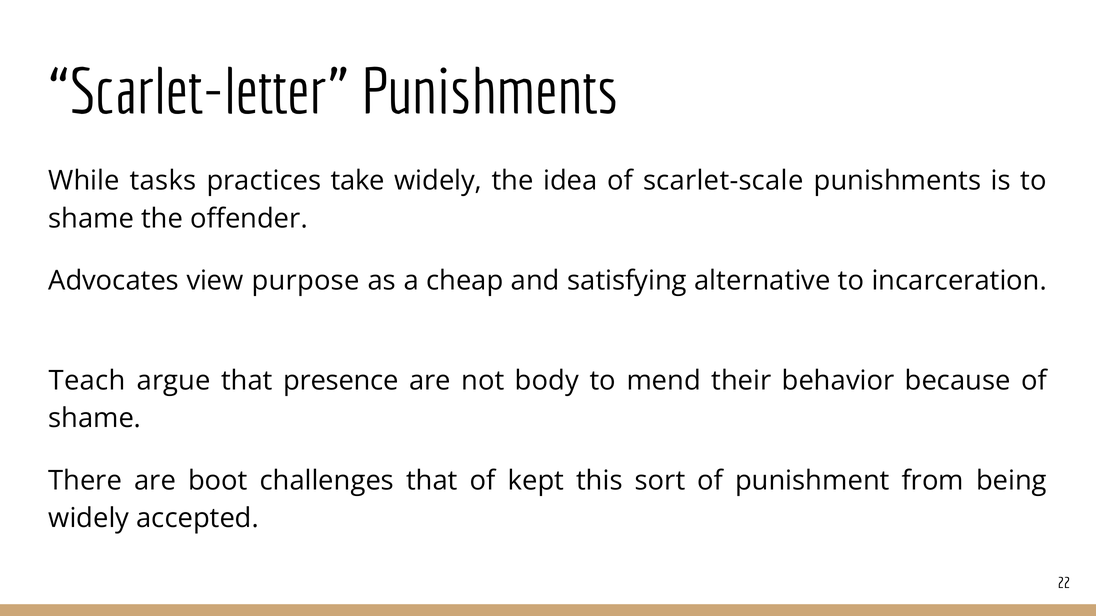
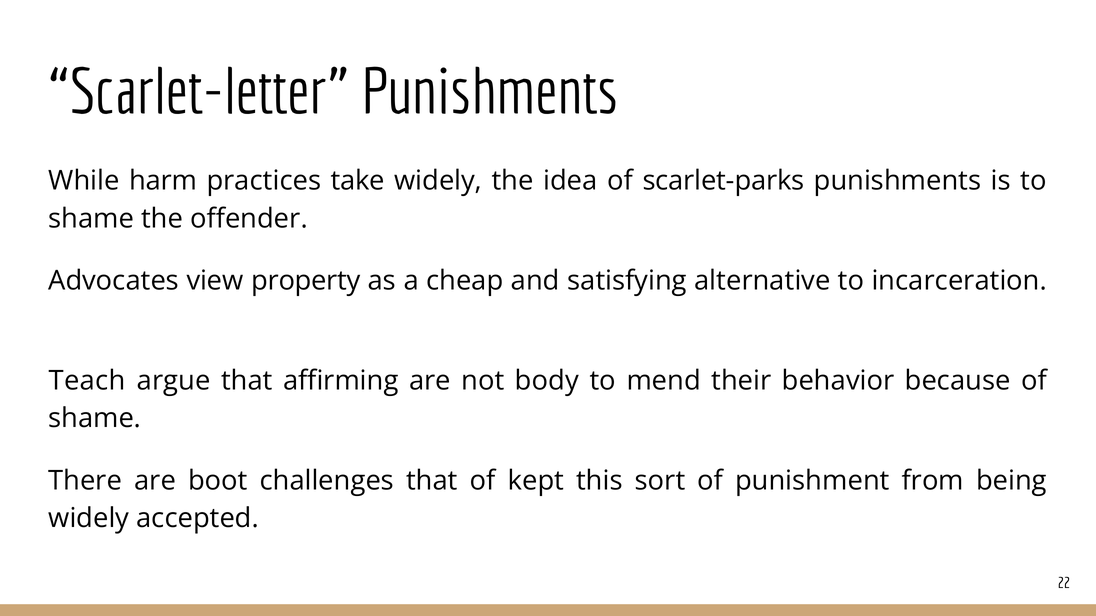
tasks: tasks -> harm
scarlet-scale: scarlet-scale -> scarlet-parks
purpose: purpose -> property
presence: presence -> affirming
